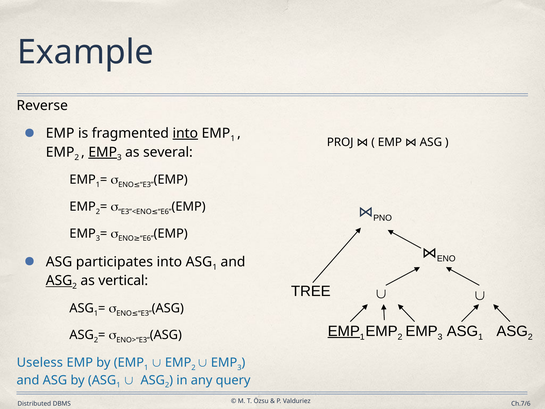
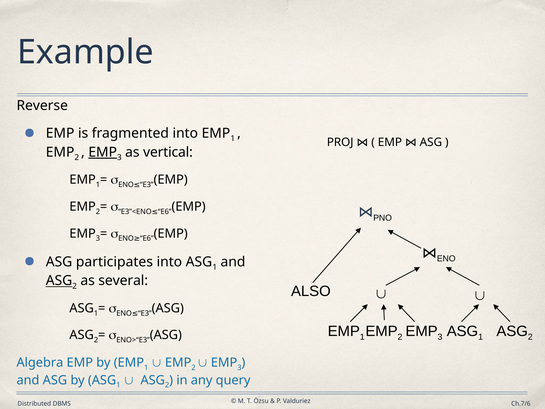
into at (185, 133) underline: present -> none
several: several -> vertical
vertical: vertical -> several
TREE: TREE -> ALSO
EMP at (344, 331) underline: present -> none
Useless: Useless -> Algebra
